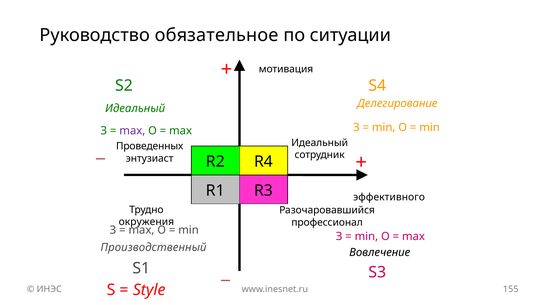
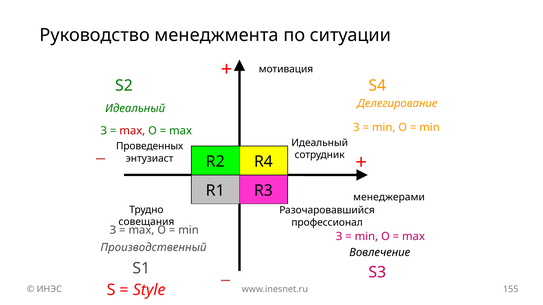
обязательное: обязательное -> менеджмента
max at (132, 131) colour: purple -> red
эффективного: эффективного -> менеджерами
окружения: окружения -> совещания
